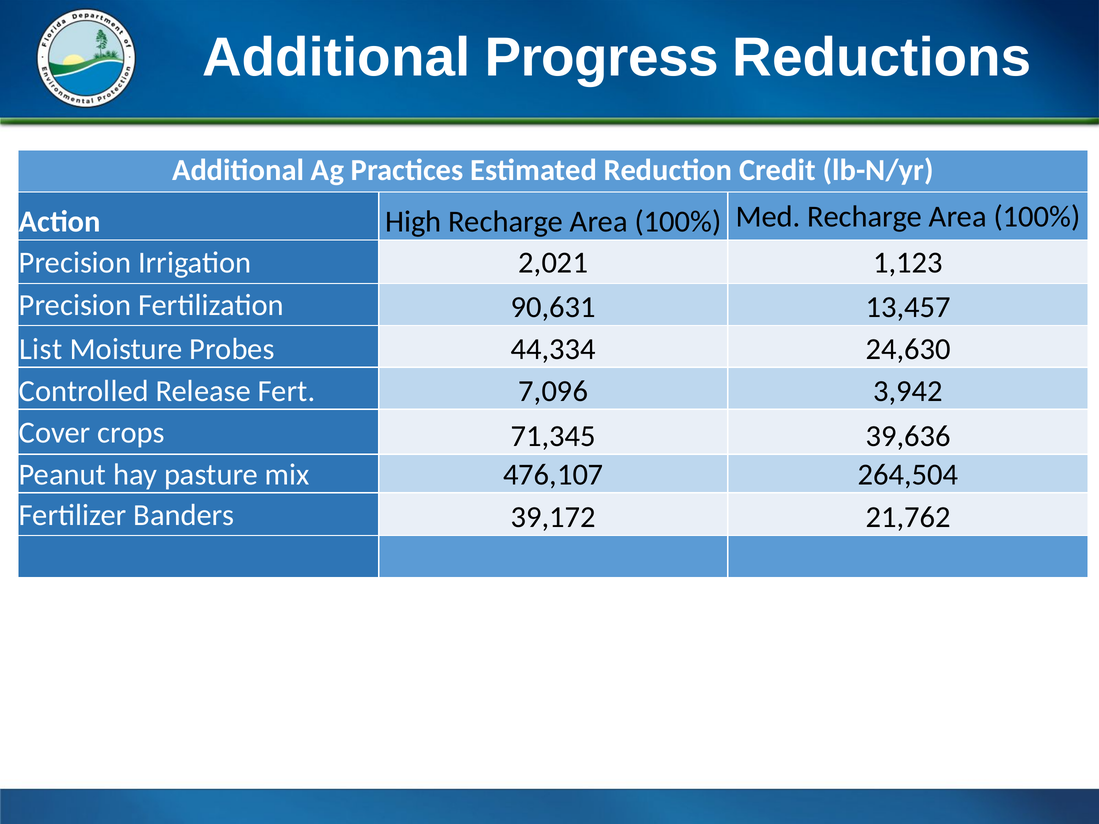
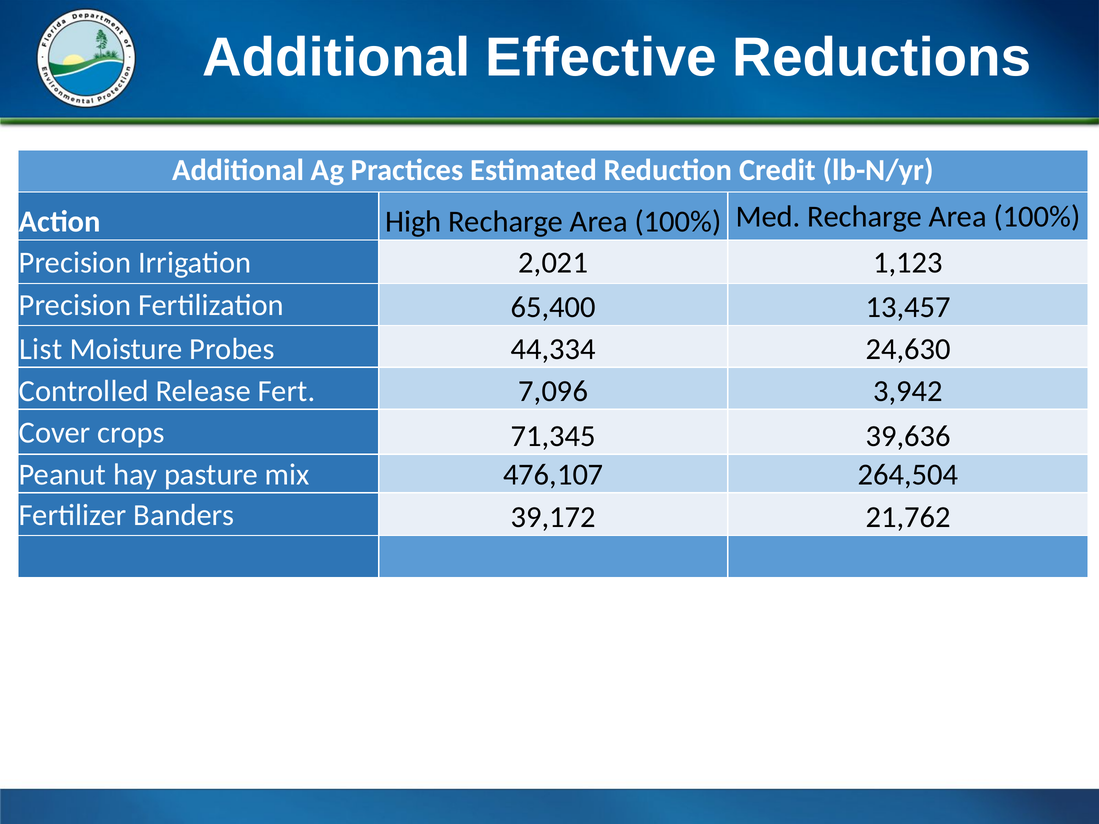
Progress: Progress -> Effective
90,631: 90,631 -> 65,400
